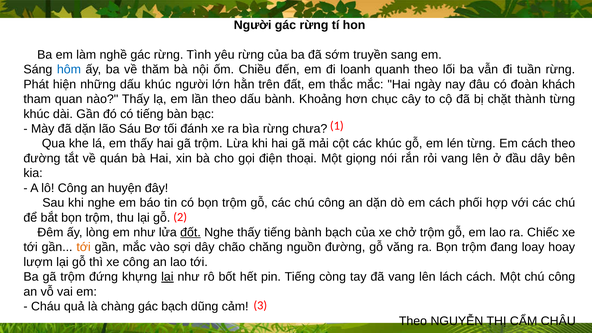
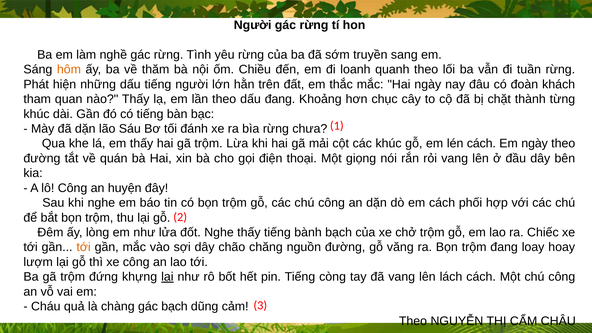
hôm colour: blue -> orange
dấu khúc: khúc -> tiếng
dấu bành: bành -> đang
lén từng: từng -> cách
cách at (535, 144): cách -> ngày
đốt underline: present -> none
